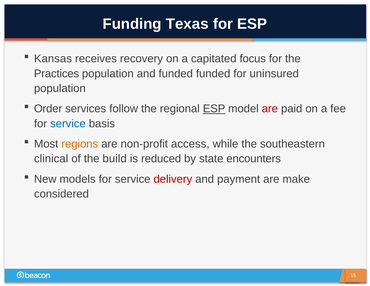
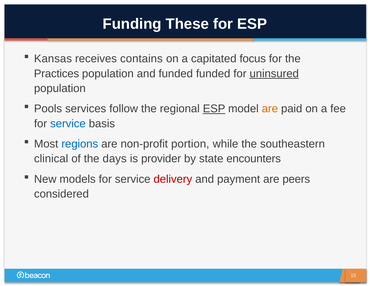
Texas: Texas -> These
recovery: recovery -> contains
uninsured underline: none -> present
Order: Order -> Pools
are at (270, 109) colour: red -> orange
regions colour: orange -> blue
access: access -> portion
build: build -> days
reduced: reduced -> provider
make: make -> peers
